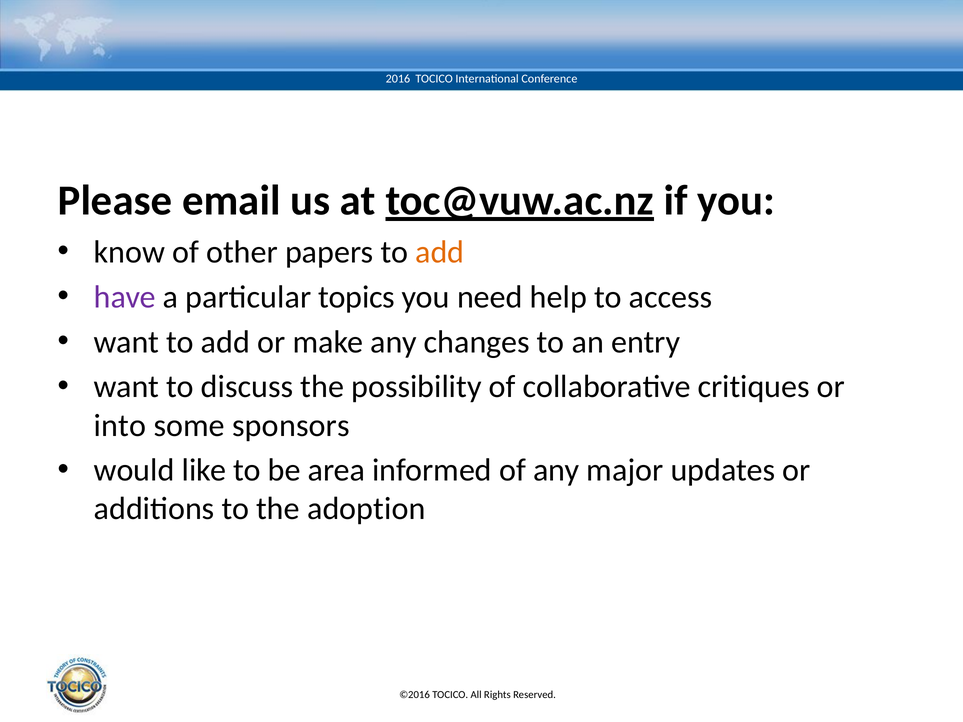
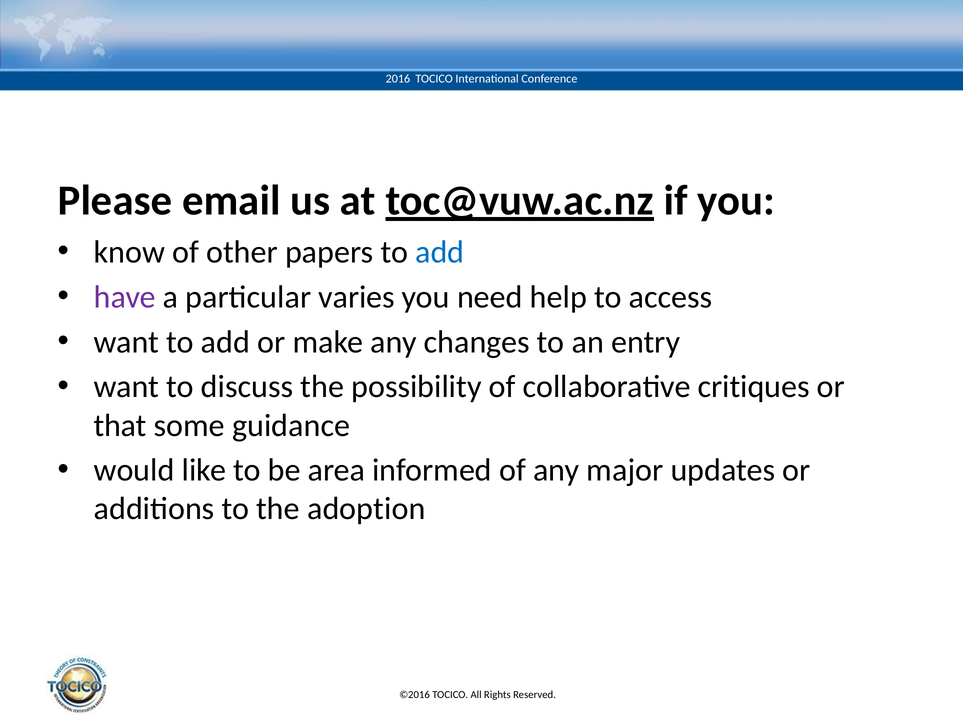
add at (440, 252) colour: orange -> blue
topics: topics -> varies
into: into -> that
sponsors: sponsors -> guidance
